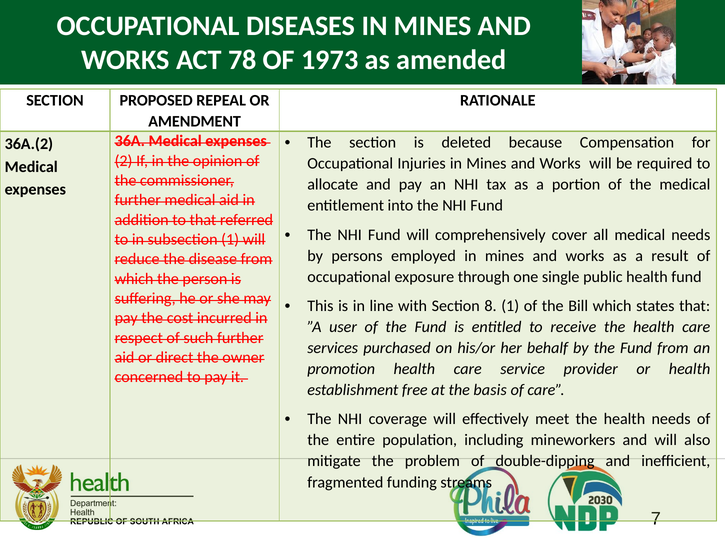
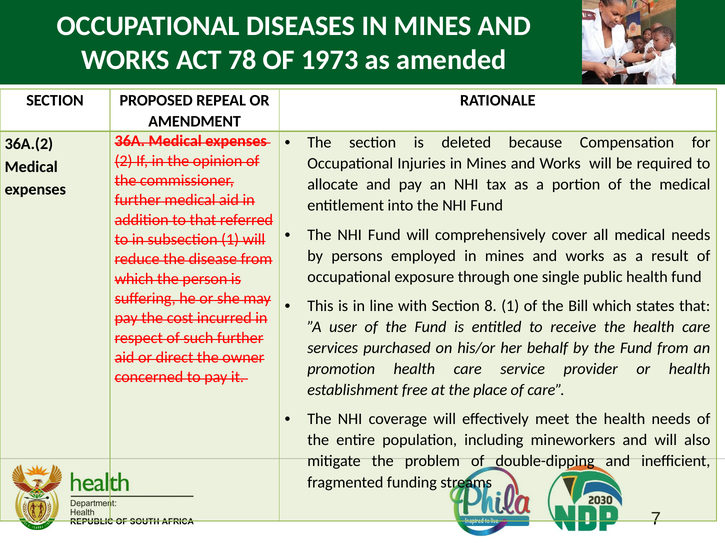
basis: basis -> place
